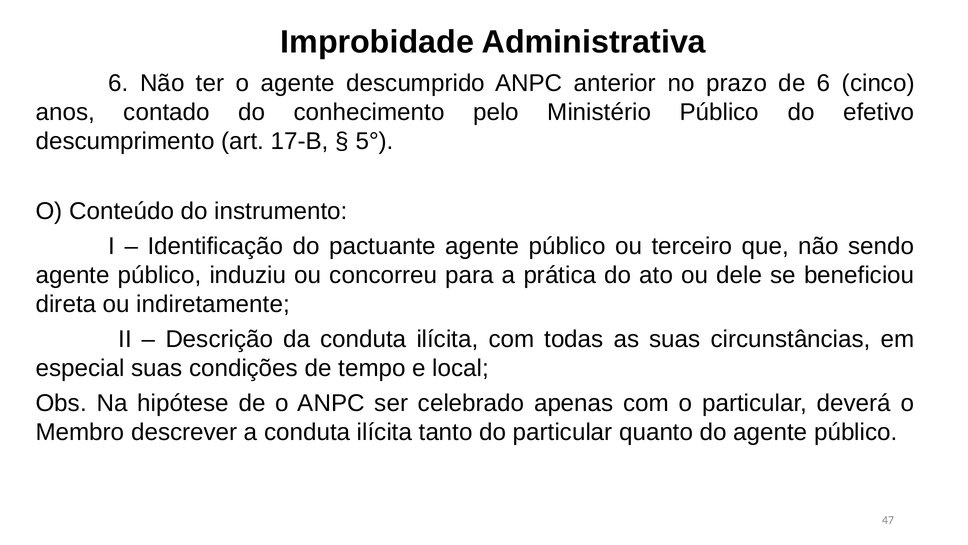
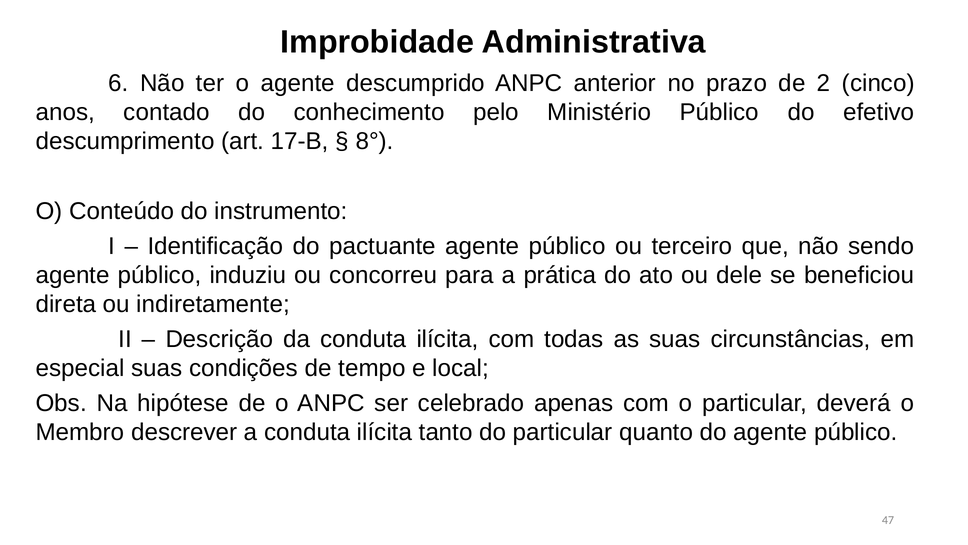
de 6: 6 -> 2
5°: 5° -> 8°
